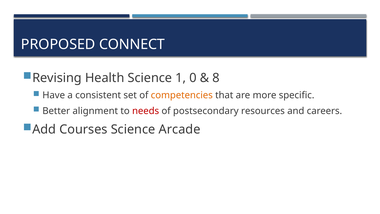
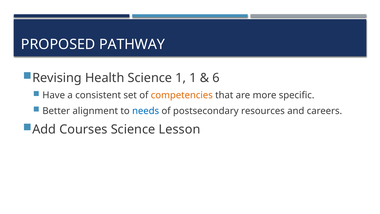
CONNECT: CONNECT -> PATHWAY
1 0: 0 -> 1
8: 8 -> 6
needs colour: red -> blue
Arcade: Arcade -> Lesson
